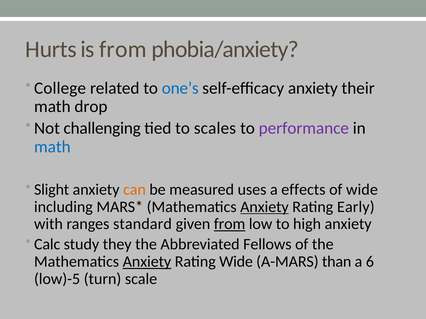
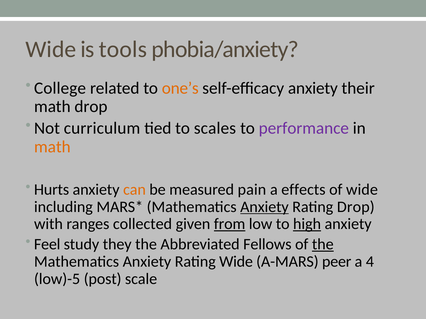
Hurts at (51, 50): Hurts -> Wide
is from: from -> tools
one’s colour: blue -> orange
challenging: challenging -> curriculum
math at (52, 147) colour: blue -> orange
Slight: Slight -> Hurts
uses: uses -> pain
Rating Early: Early -> Drop
standard: standard -> collected
high underline: none -> present
Calc: Calc -> Feel
the at (323, 245) underline: none -> present
Anxiety at (147, 262) underline: present -> none
than: than -> peer
6: 6 -> 4
turn: turn -> post
